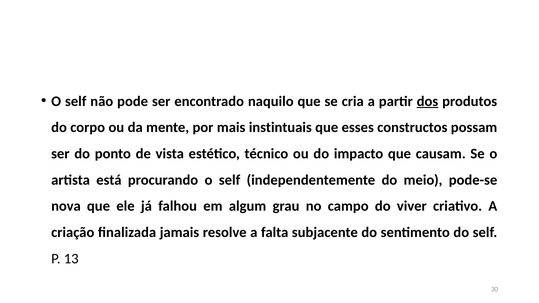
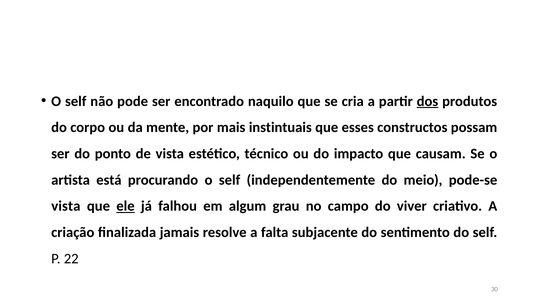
nova at (66, 206): nova -> vista
ele underline: none -> present
13: 13 -> 22
